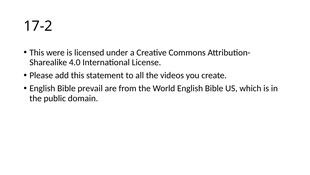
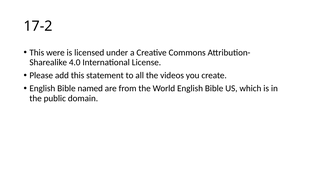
prevail: prevail -> named
